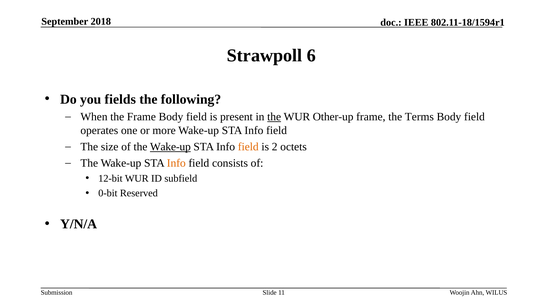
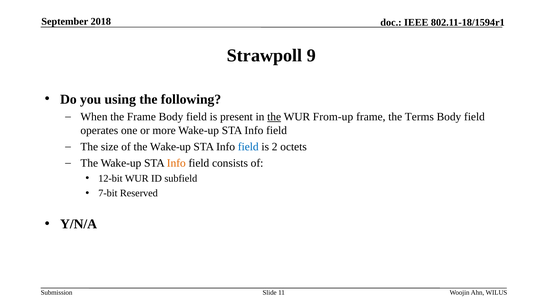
6: 6 -> 9
fields: fields -> using
Other-up: Other-up -> From-up
Wake-up at (170, 147) underline: present -> none
field at (248, 147) colour: orange -> blue
0-bit: 0-bit -> 7-bit
